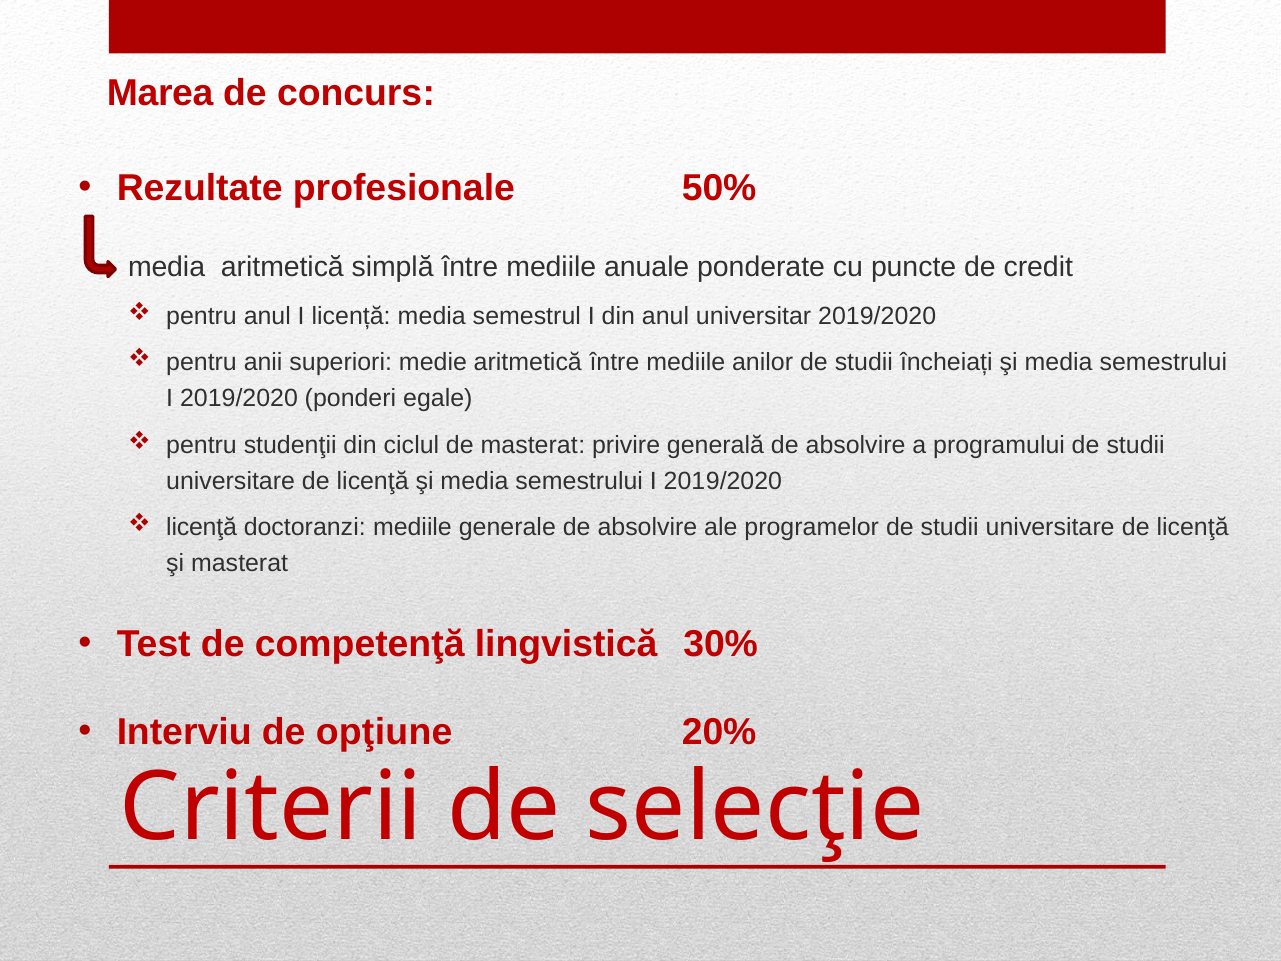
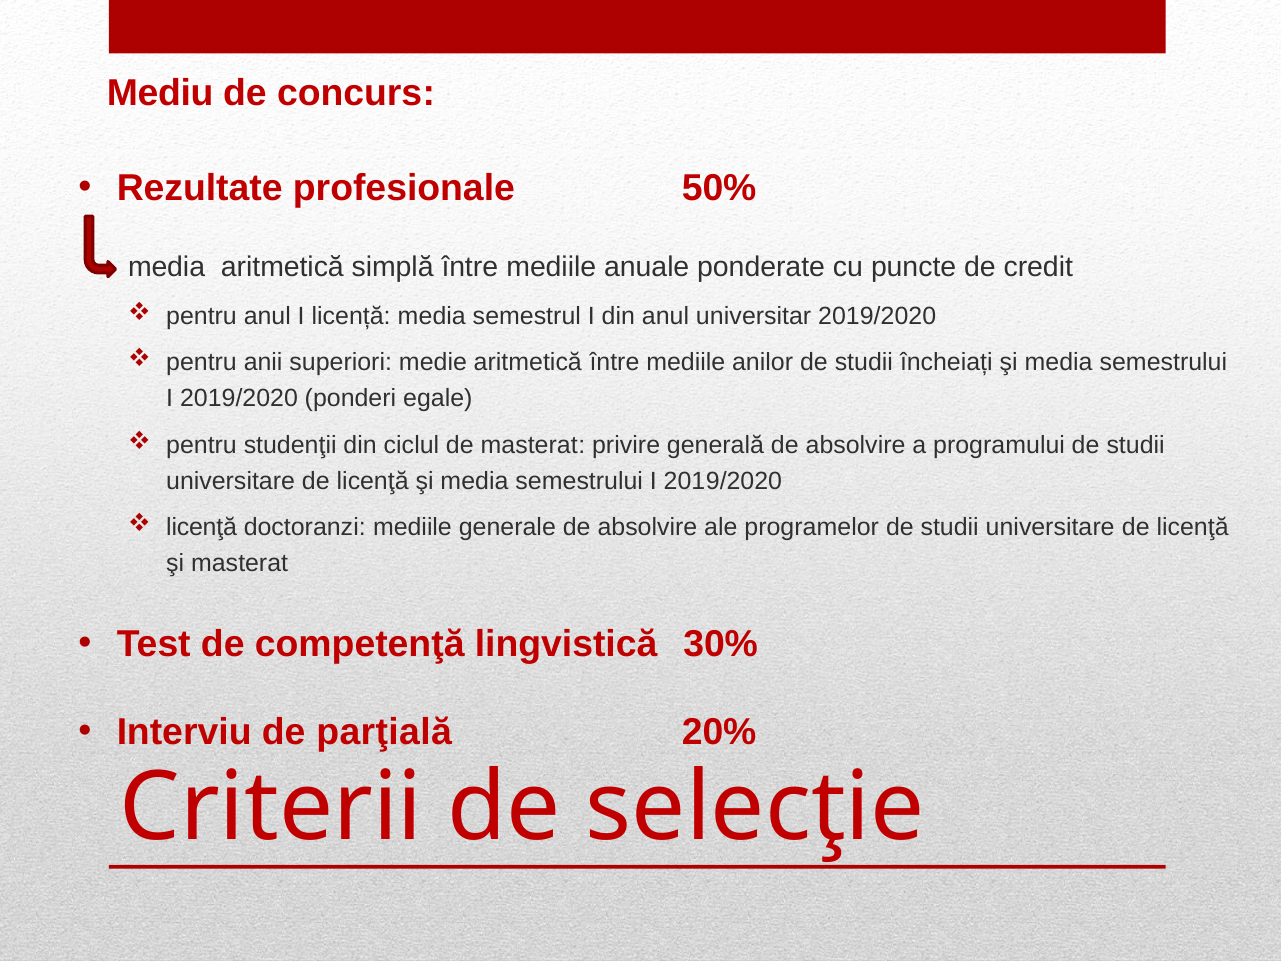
Marea: Marea -> Mediu
opţiune: opţiune -> parţială
